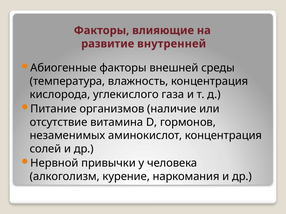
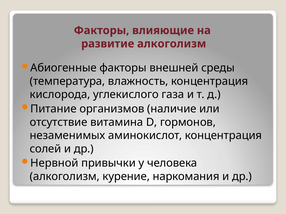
развитие внутренней: внутренней -> алкоголизм
